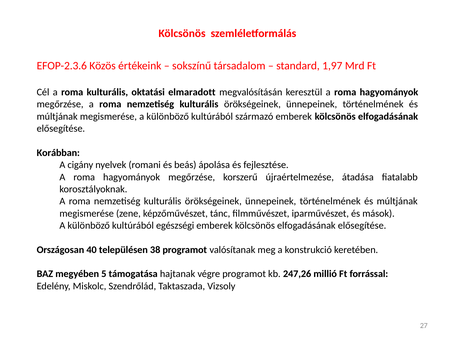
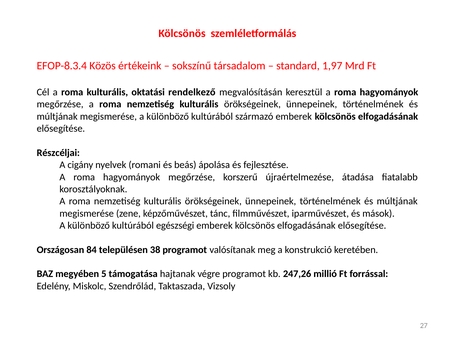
EFOP-2.3.6: EFOP-2.3.6 -> EFOP-8.3.4
elmaradott: elmaradott -> rendelkező
Korábban: Korábban -> Részcéljai
40: 40 -> 84
